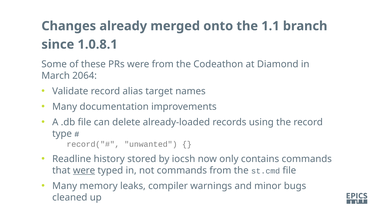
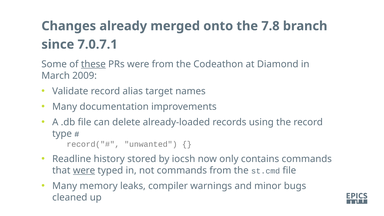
1.1: 1.1 -> 7.8
1.0.8.1: 1.0.8.1 -> 7.0.7.1
these underline: none -> present
2064: 2064 -> 2009
